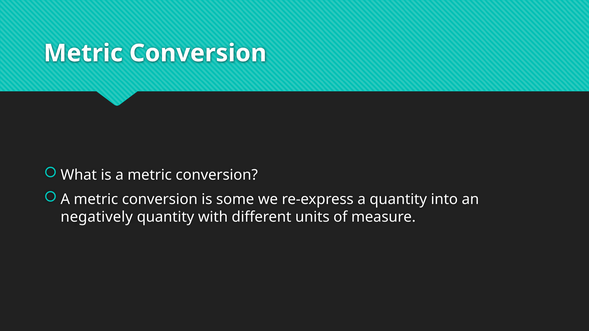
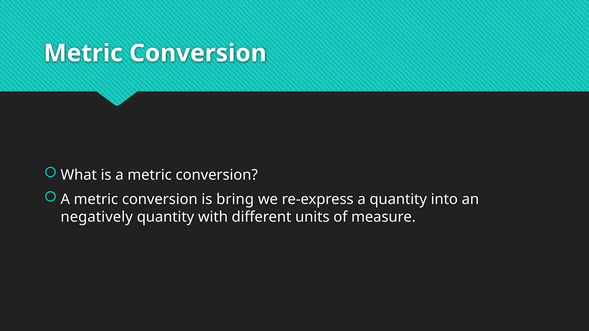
some: some -> bring
